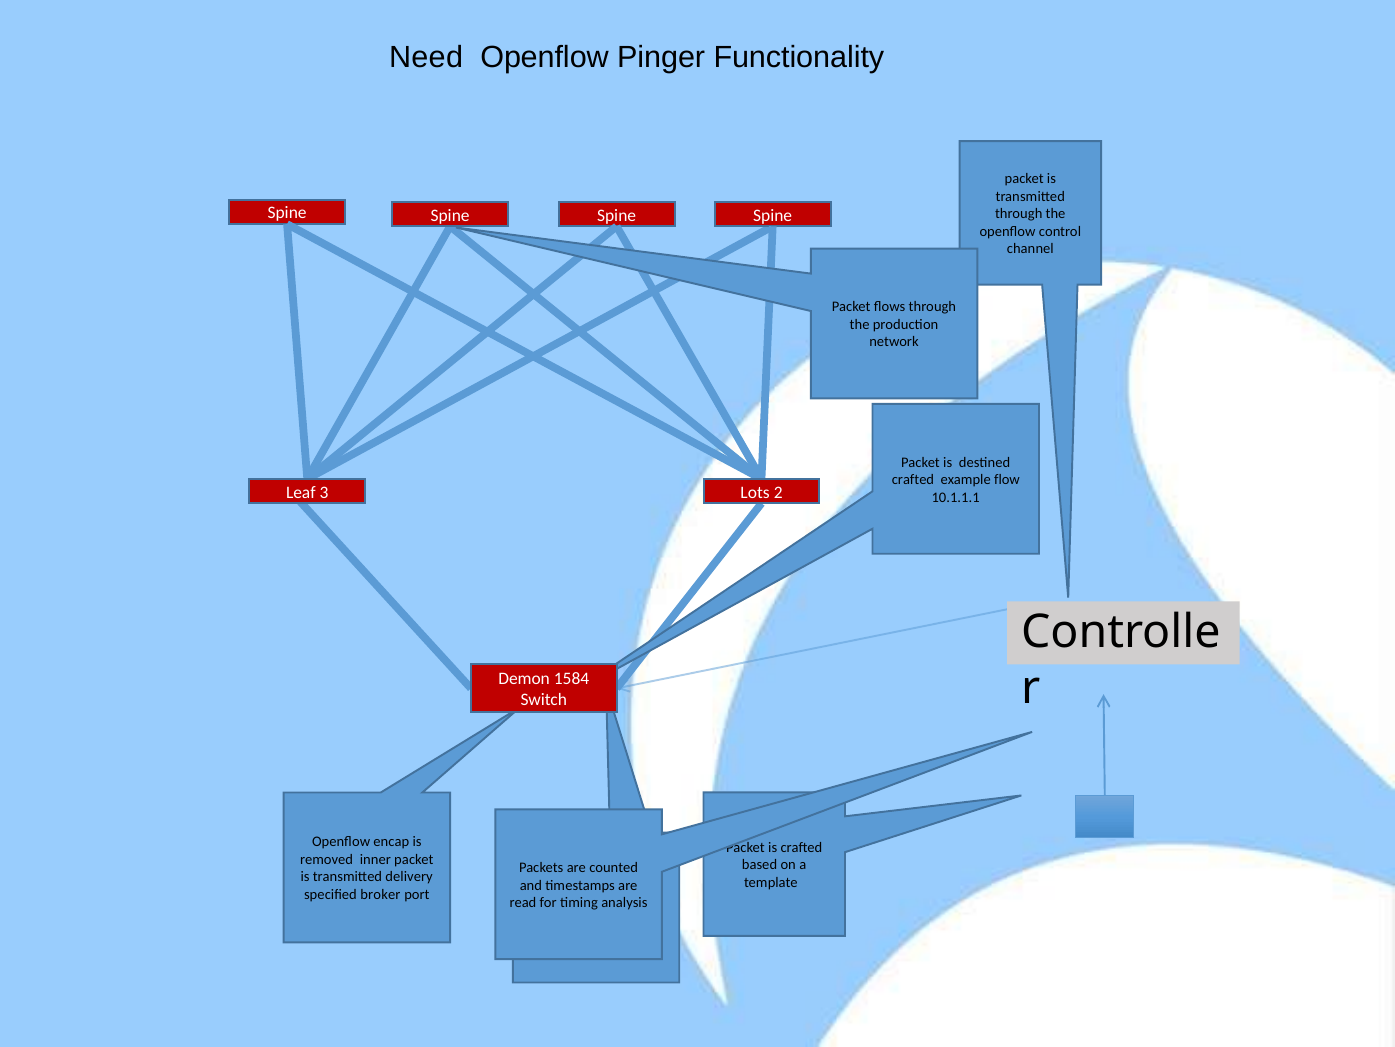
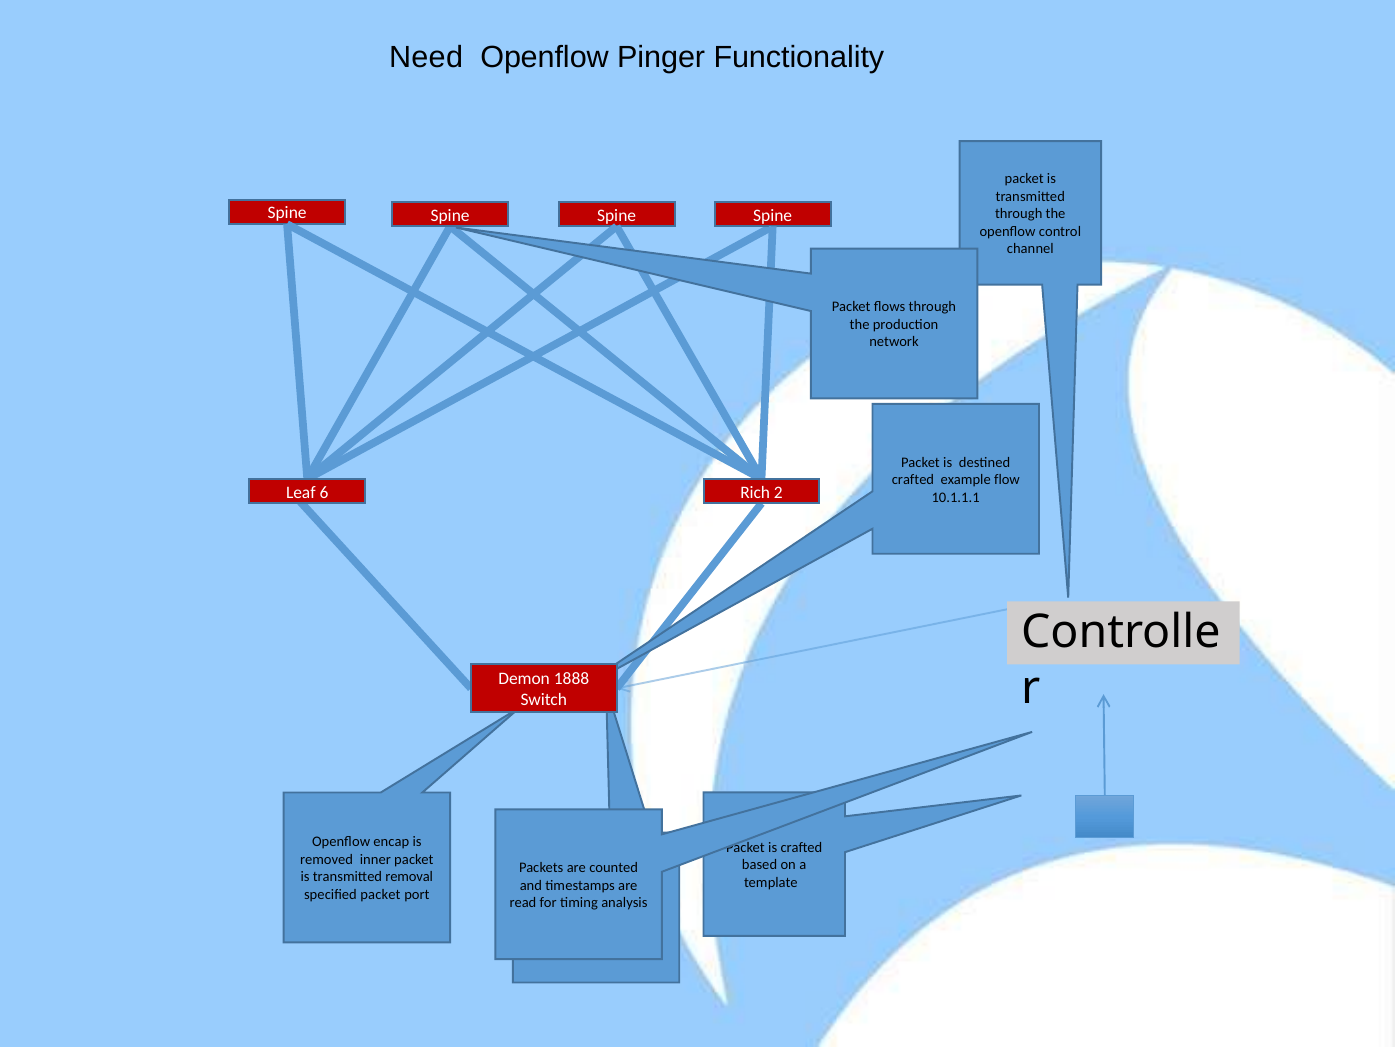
3: 3 -> 6
Lots: Lots -> Rich
1584: 1584 -> 1888
delivery: delivery -> removal
specified broker: broker -> packet
